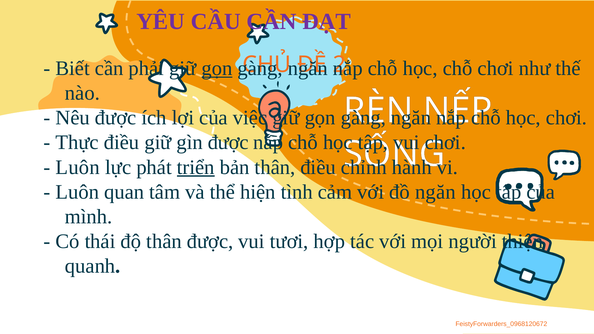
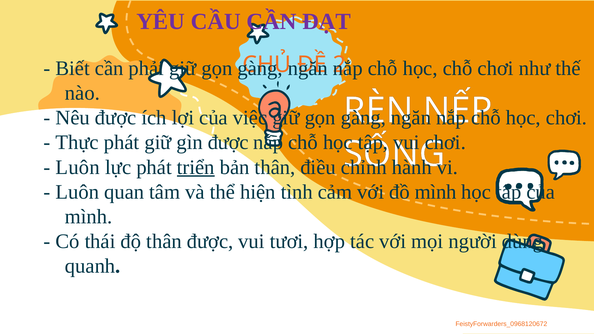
gọn at (217, 68) underline: present -> none
Thực điều: điều -> phát
đồ ngăn: ngăn -> mình
thiện: thiện -> dùng
